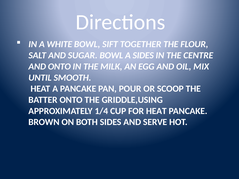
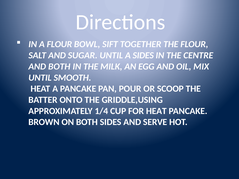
A WHITE: WHITE -> FLOUR
SUGAR BOWL: BOWL -> UNTIL
AND ONTO: ONTO -> BOTH
